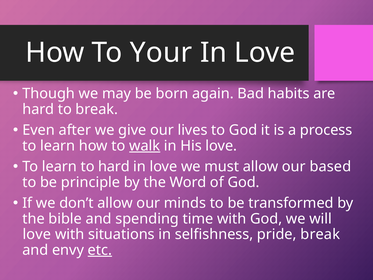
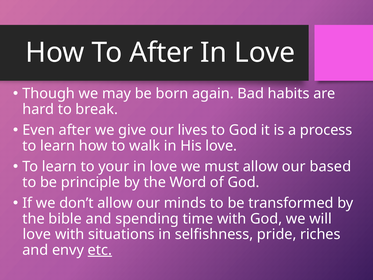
To Your: Your -> After
walk underline: present -> none
to hard: hard -> your
pride break: break -> riches
